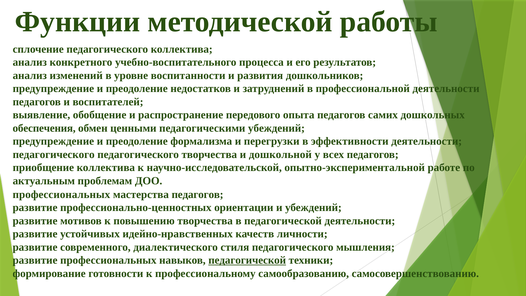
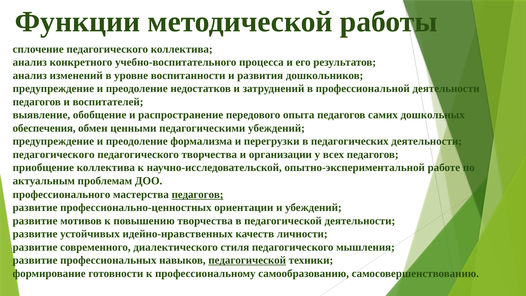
эффективности: эффективности -> педагогических
дошкольной: дошкольной -> организации
профессиональных at (61, 194): профессиональных -> профессионального
педагогов at (198, 194) underline: none -> present
